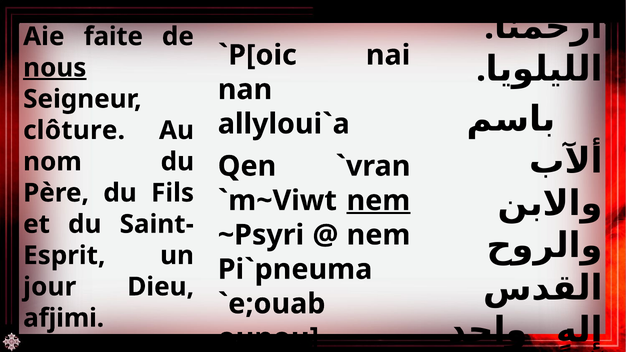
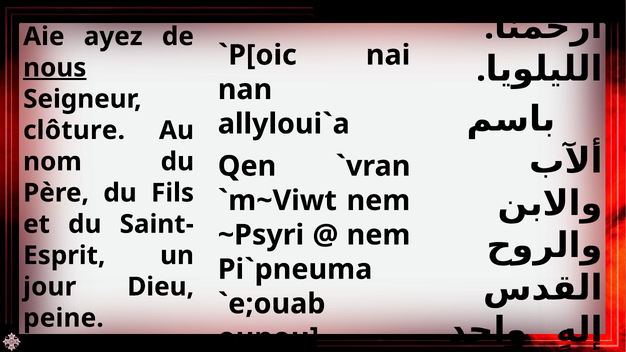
faite: faite -> ayez
nem at (378, 201) underline: present -> none
afjimi: afjimi -> peine
